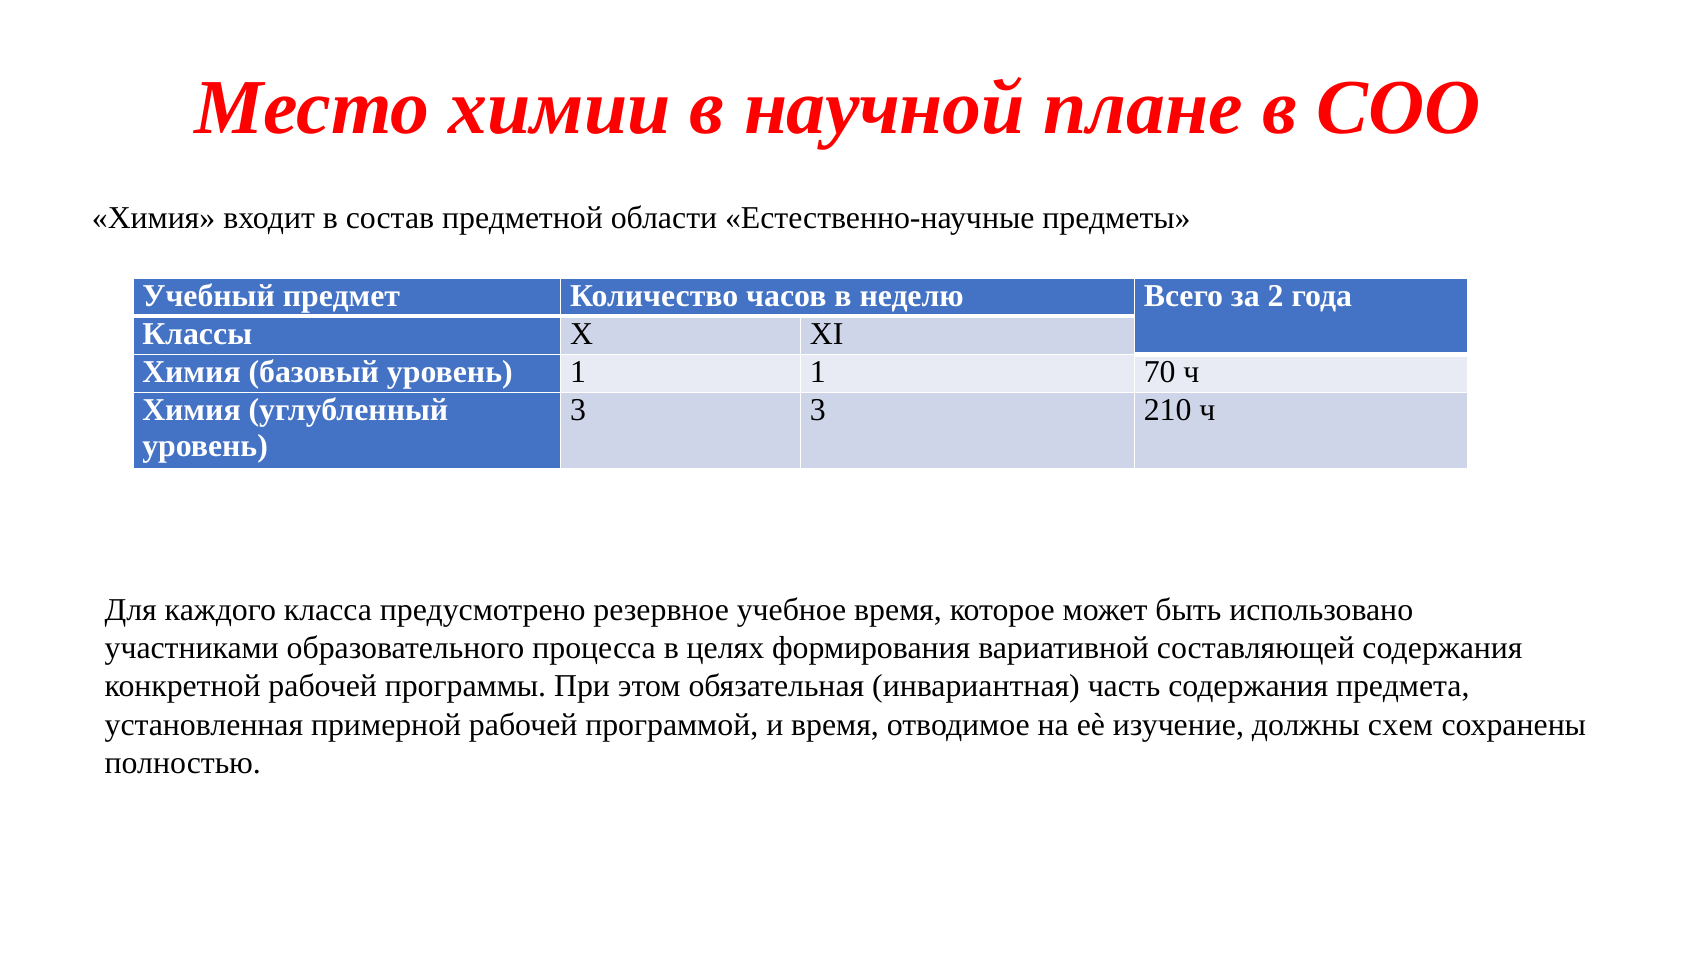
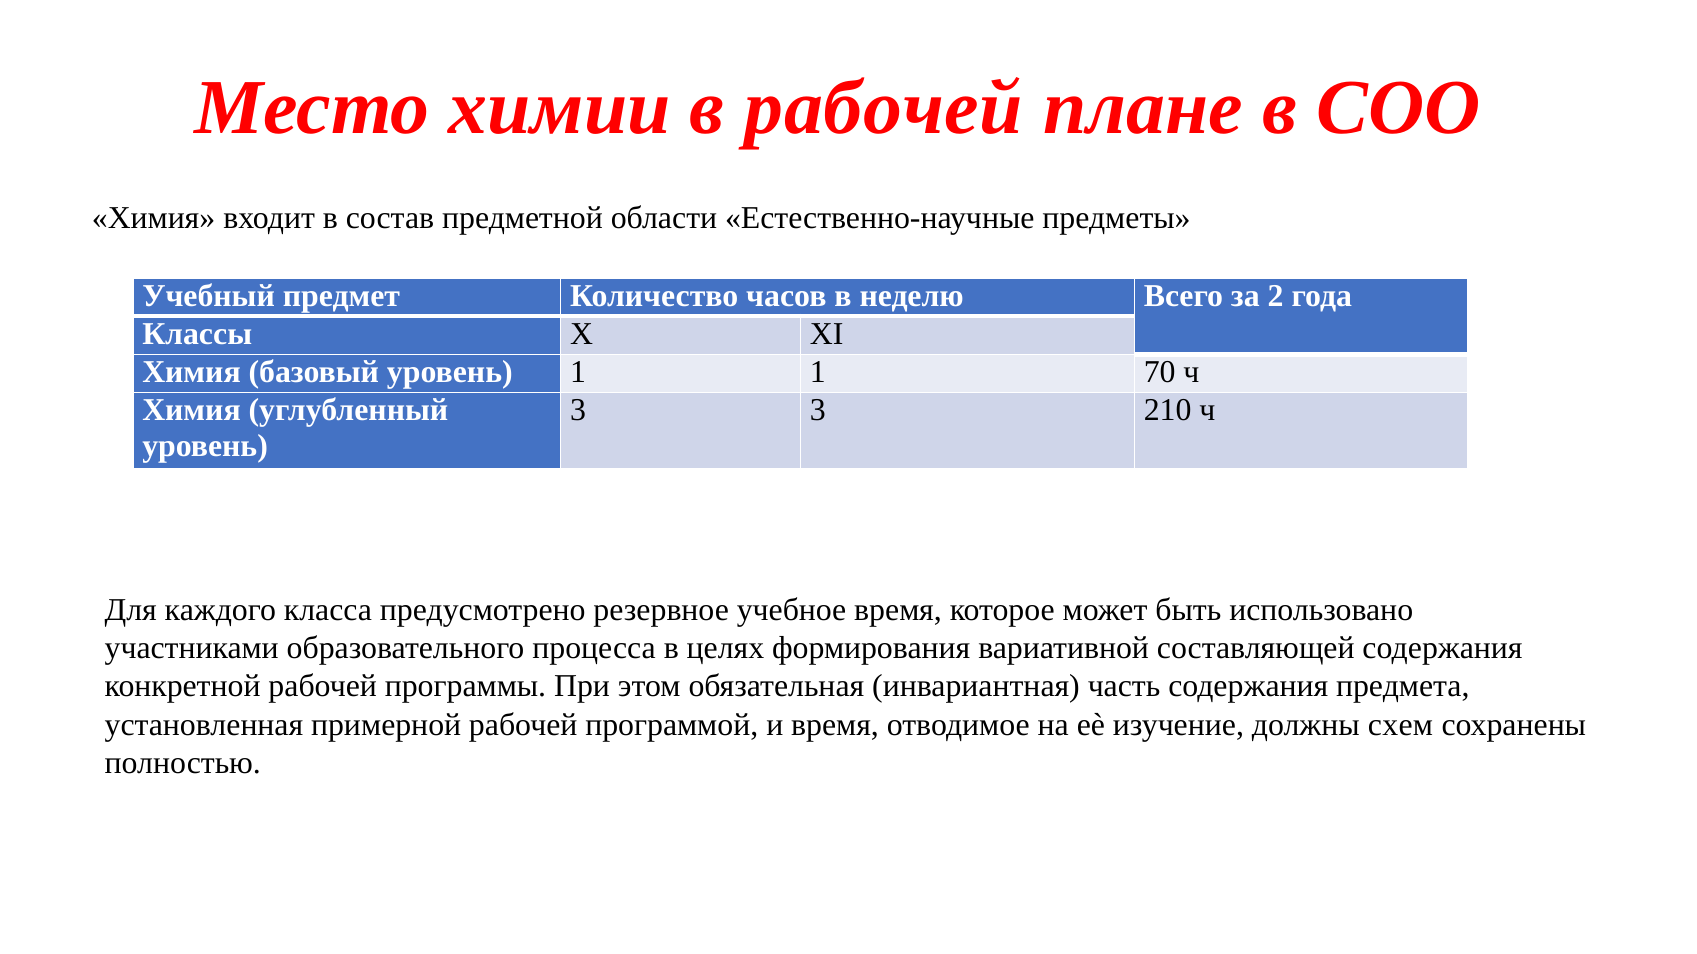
в научной: научной -> рабочей
